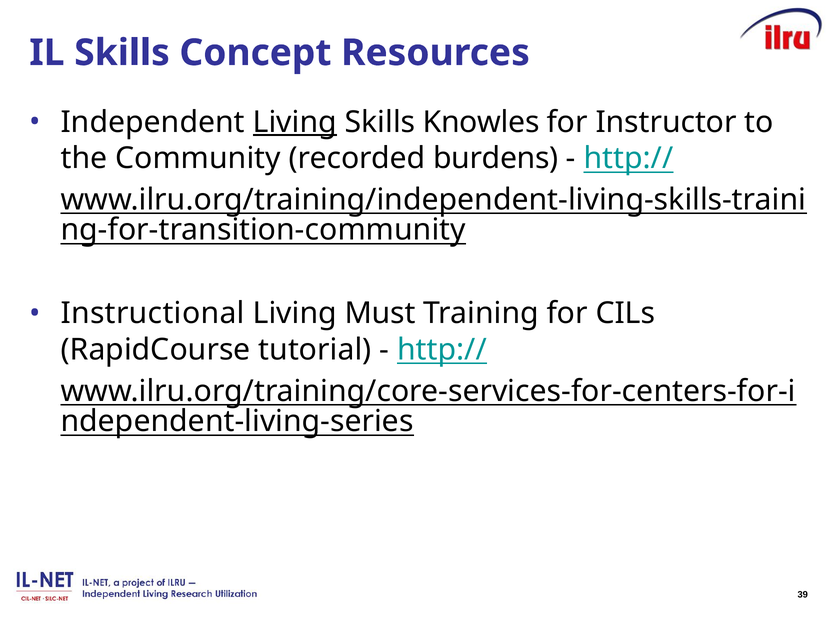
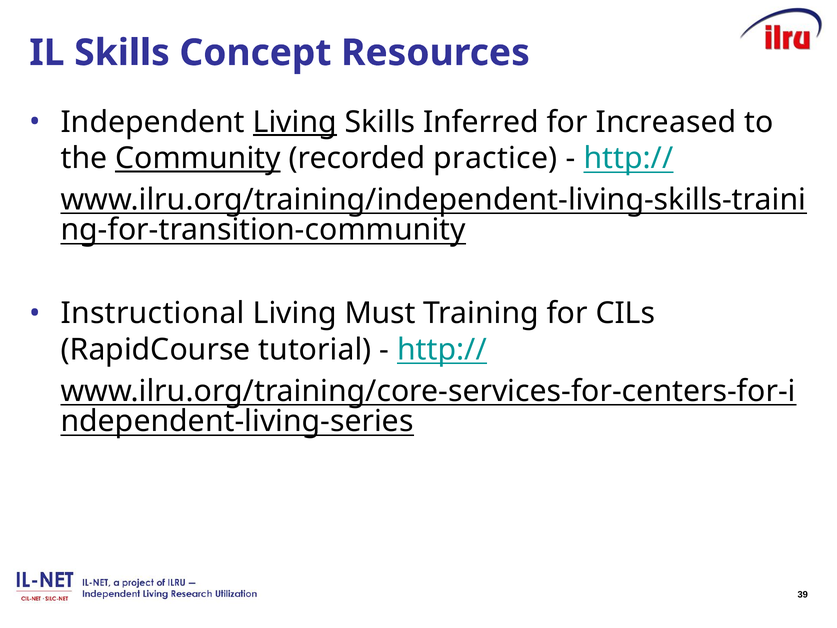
Knowles: Knowles -> Inferred
Instructor: Instructor -> Increased
Community underline: none -> present
burdens: burdens -> practice
